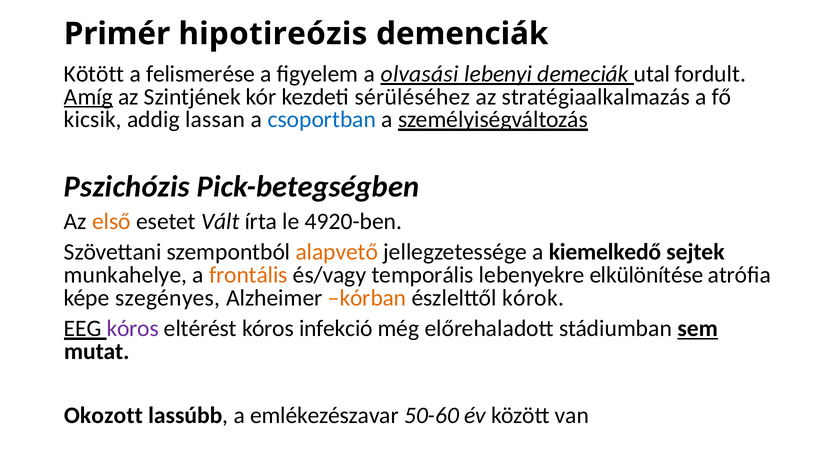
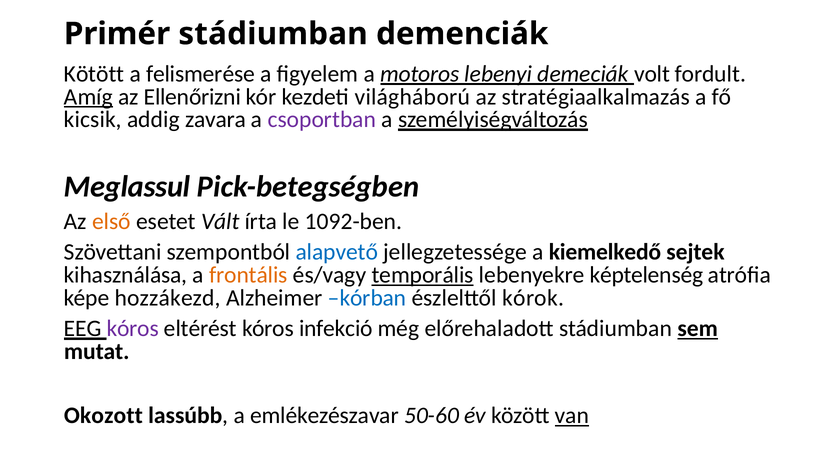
Primér hipotireózis: hipotireózis -> stádiumban
olvasási: olvasási -> motoros
utal: utal -> volt
Szintjének: Szintjének -> Ellenőrizni
sérüléséhez: sérüléséhez -> világháború
lassan: lassan -> zavara
csoportban colour: blue -> purple
Pszichózis: Pszichózis -> Meglassul
4920-ben: 4920-ben -> 1092-ben
alapvető colour: orange -> blue
munkahelye: munkahelye -> kihasználása
temporális underline: none -> present
elkülönítése: elkülönítése -> képtelenség
szegényes: szegényes -> hozzákezd
kórban colour: orange -> blue
van underline: none -> present
